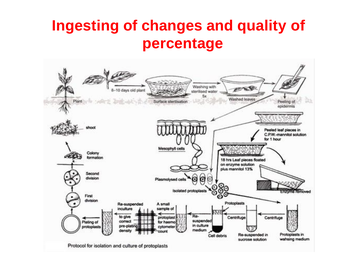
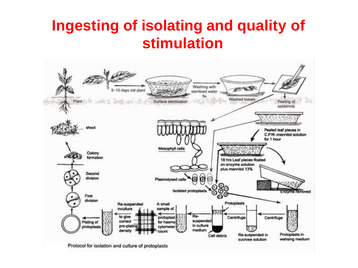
changes: changes -> isolating
percentage: percentage -> stimulation
